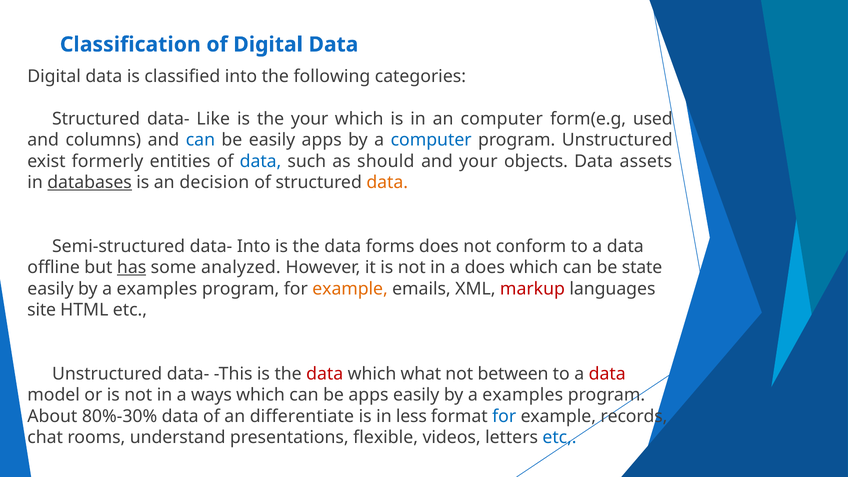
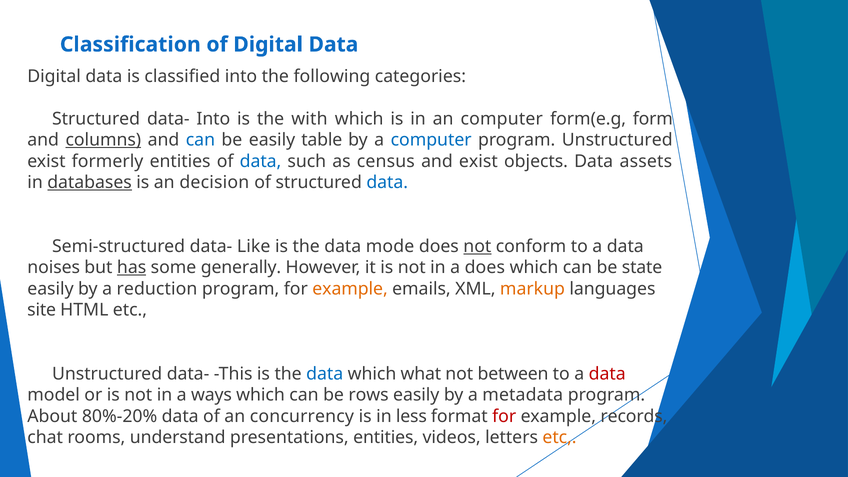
data- Like: Like -> Into
the your: your -> with
used: used -> form
columns underline: none -> present
easily apps: apps -> table
should: should -> census
and your: your -> exist
data at (387, 182) colour: orange -> blue
data- Into: Into -> Like
forms: forms -> mode
not at (477, 246) underline: none -> present
offline: offline -> noises
analyzed: analyzed -> generally
examples at (157, 289): examples -> reduction
markup colour: red -> orange
data at (325, 374) colour: red -> blue
be apps: apps -> rows
examples at (523, 395): examples -> metadata
80%-30%: 80%-30% -> 80%-20%
differentiate: differentiate -> concurrency
for at (504, 416) colour: blue -> red
presentations flexible: flexible -> entities
etc at (560, 437) colour: blue -> orange
